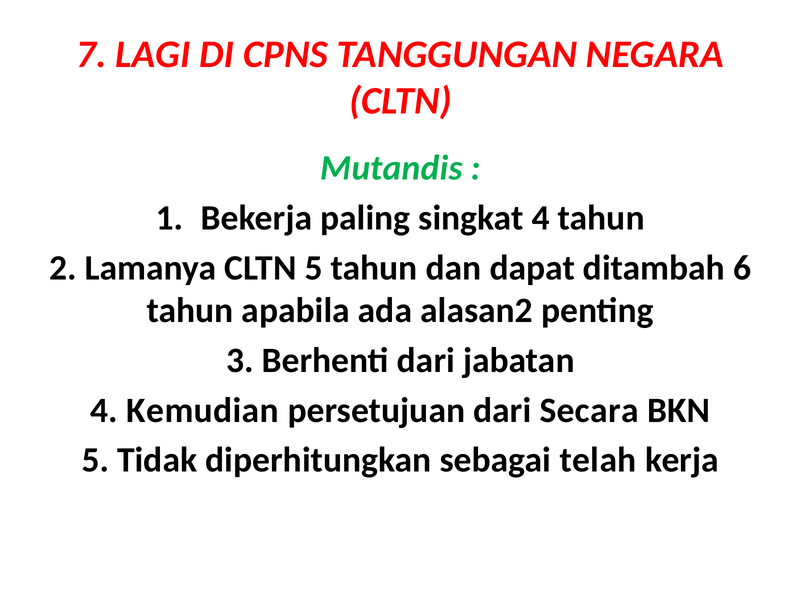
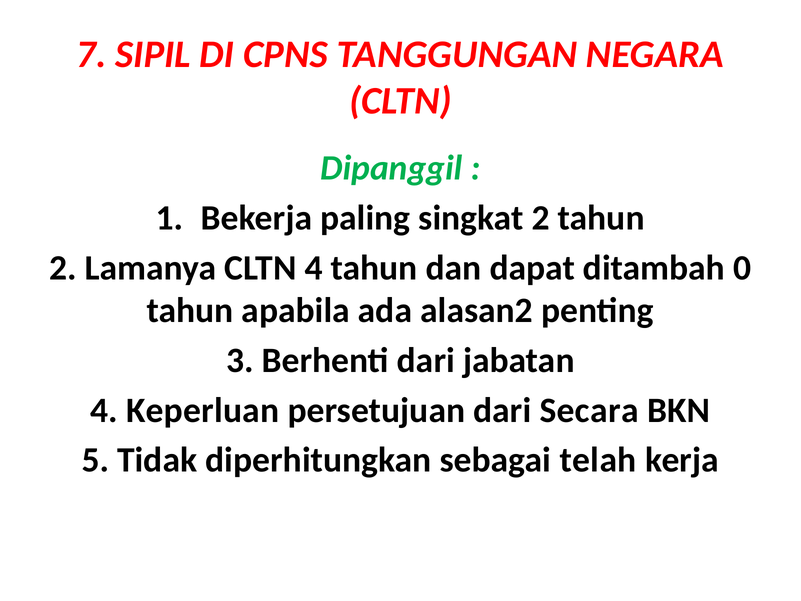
LAGI: LAGI -> SIPIL
Mutandis: Mutandis -> Dipanggil
singkat 4: 4 -> 2
CLTN 5: 5 -> 4
6: 6 -> 0
Kemudian: Kemudian -> Keperluan
